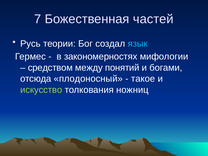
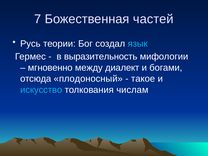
закономерностях: закономерностях -> выразительность
средством: средством -> мгновенно
понятий: понятий -> диалект
искусство colour: light green -> light blue
ножниц: ножниц -> числам
